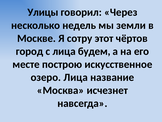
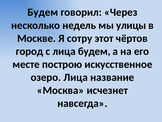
Улицы at (43, 12): Улицы -> Будем
земли: земли -> улицы
